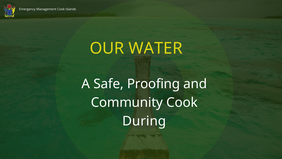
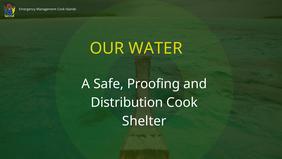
Community: Community -> Distribution
During: During -> Shelter
